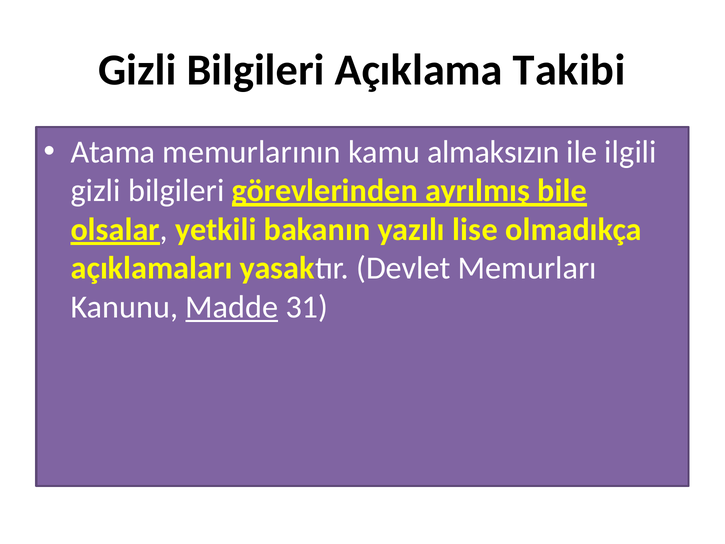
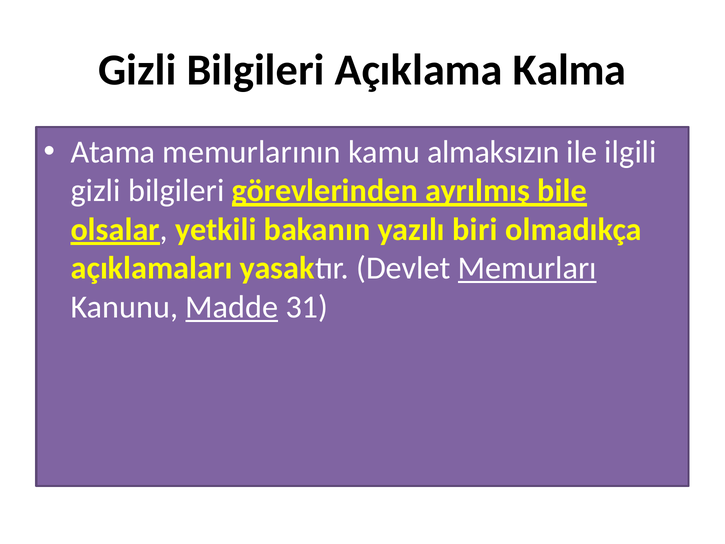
Takibi: Takibi -> Kalma
lise: lise -> biri
Memurları underline: none -> present
